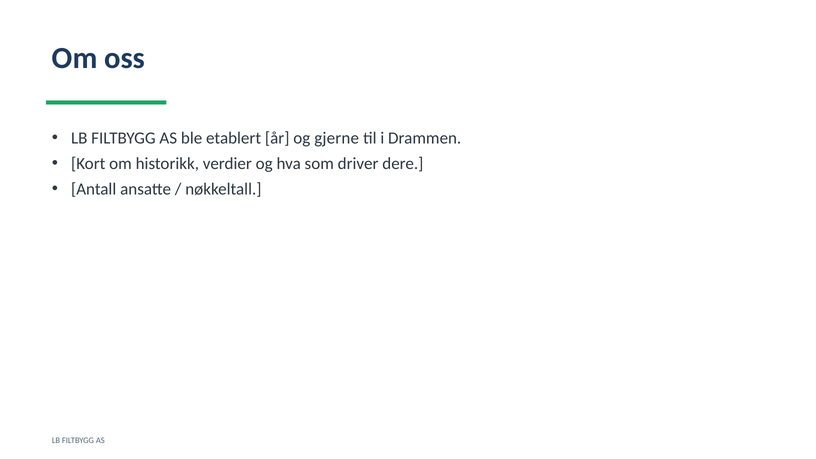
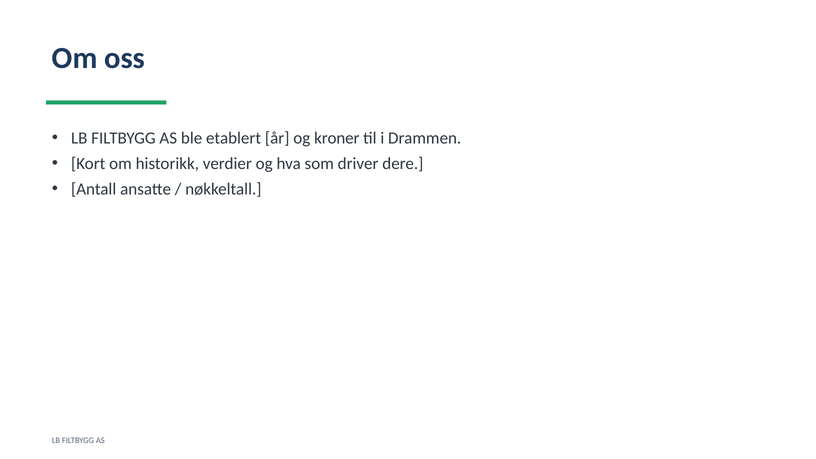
gjerne: gjerne -> kroner
